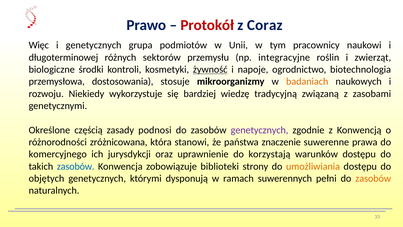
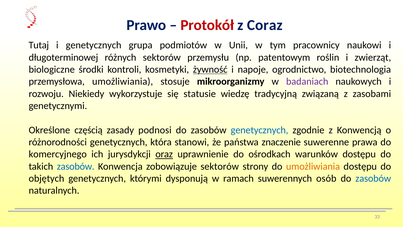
Więc: Więc -> Tutaj
integracyjne: integracyjne -> patentowym
przemysłowa dostosowania: dostosowania -> umożliwiania
badaniach colour: orange -> purple
bardziej: bardziej -> statusie
genetycznych at (260, 130) colour: purple -> blue
różnorodności zróżnicowana: zróżnicowana -> genetycznych
oraz underline: none -> present
korzystają: korzystają -> ośrodkach
zobowiązuje biblioteki: biblioteki -> sektorów
pełni: pełni -> osób
zasobów at (373, 178) colour: orange -> blue
